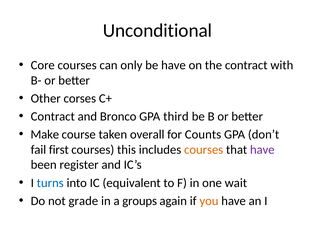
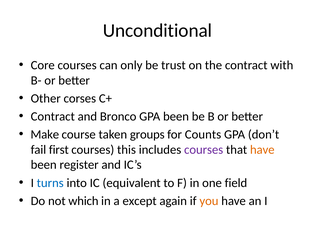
be have: have -> trust
GPA third: third -> been
overall: overall -> groups
courses at (204, 150) colour: orange -> purple
have at (262, 150) colour: purple -> orange
wait: wait -> field
grade: grade -> which
groups: groups -> except
